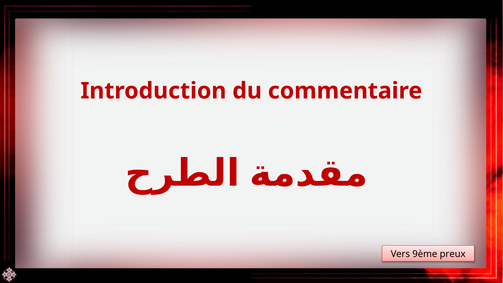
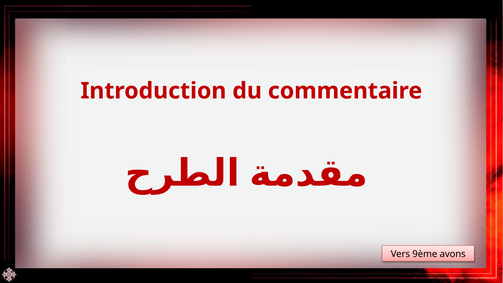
preux: preux -> avons
